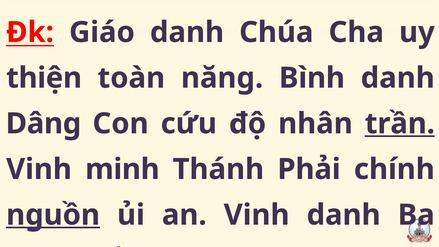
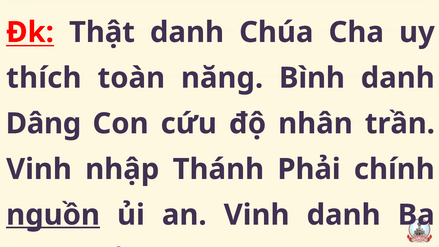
Giáo: Giáo -> Thật
thiện: thiện -> thích
trần underline: present -> none
minh: minh -> nhập
